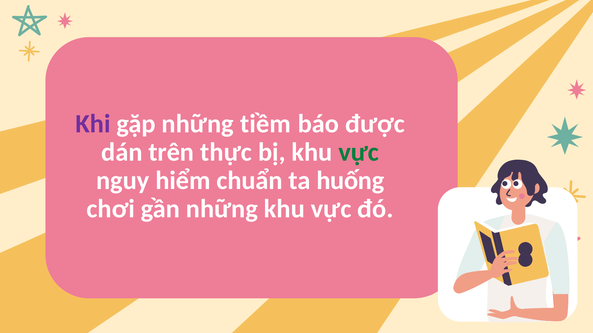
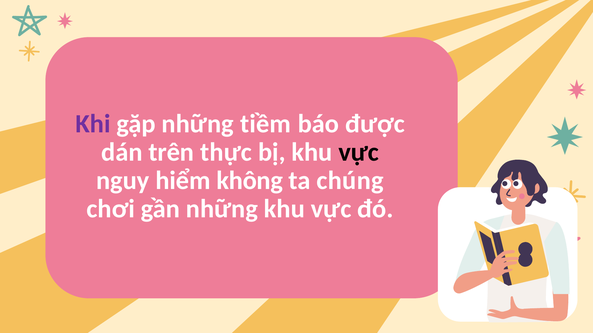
vực at (359, 152) colour: green -> black
chuẩn: chuẩn -> không
huống: huống -> chúng
